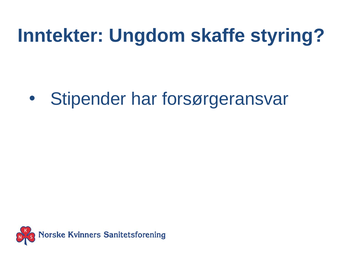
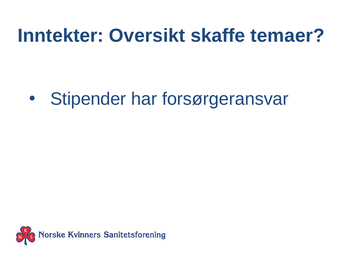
Ungdom: Ungdom -> Oversikt
styring: styring -> temaer
